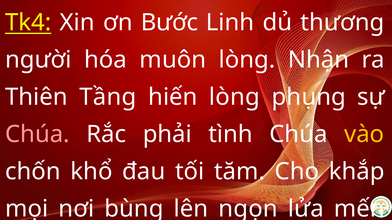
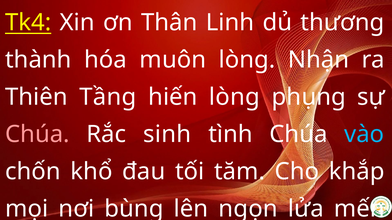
Bước: Bước -> Thân
người: người -> thành
phải: phải -> sinh
vào colour: yellow -> light blue
